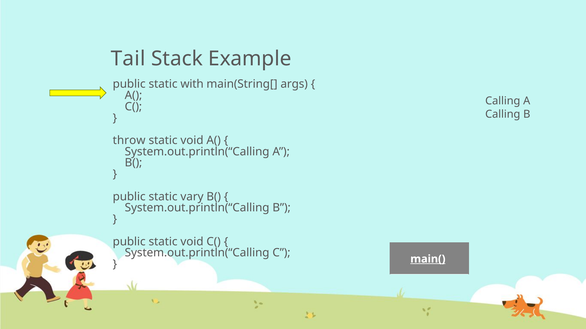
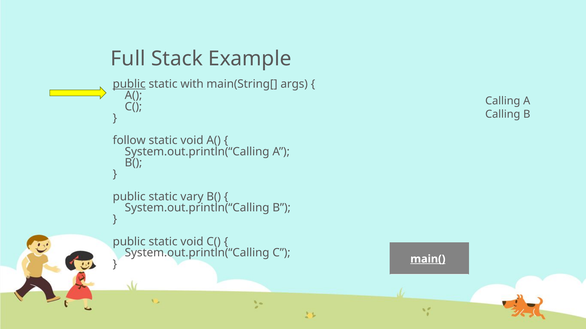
Tail: Tail -> Full
public at (129, 84) underline: none -> present
throw: throw -> follow
